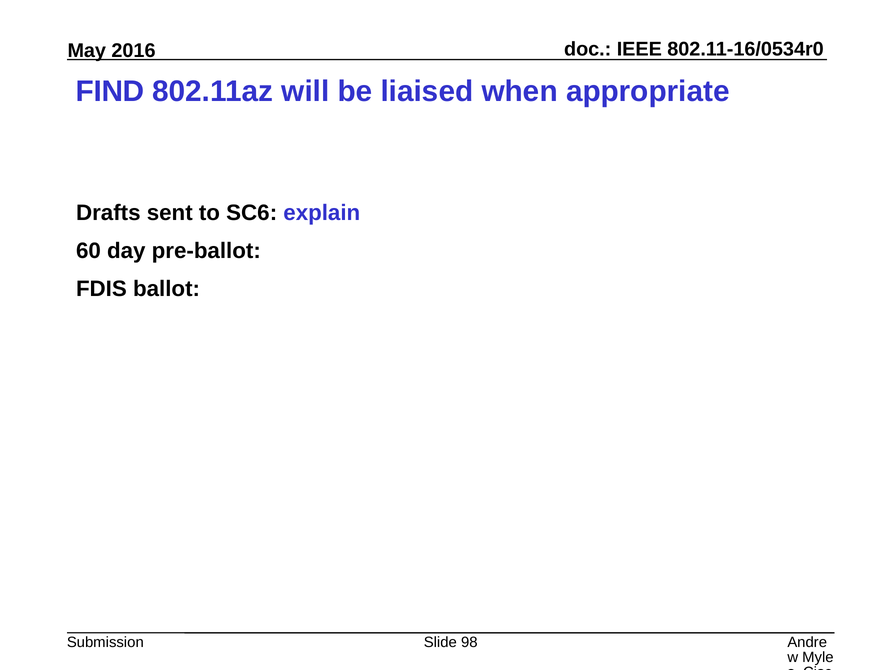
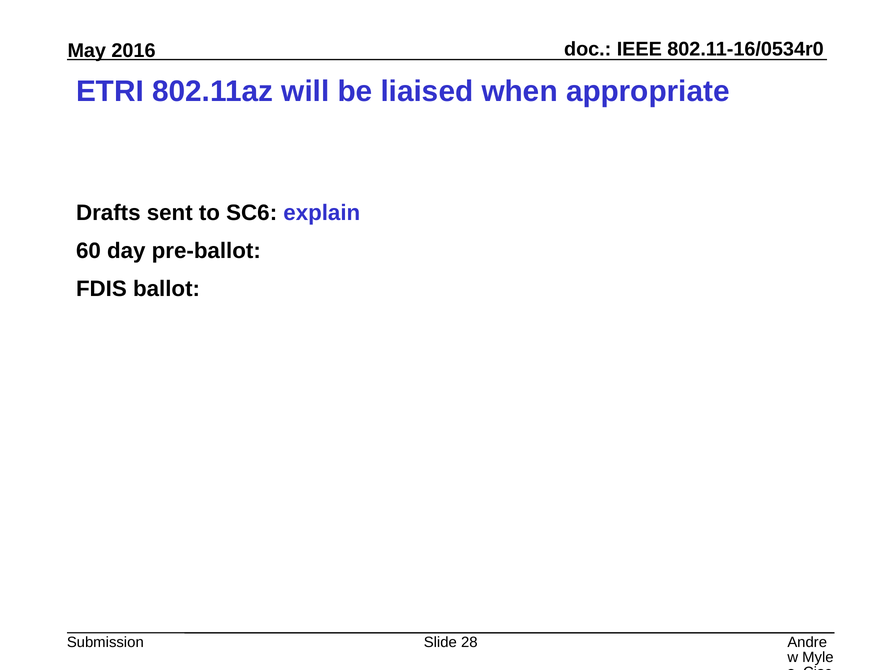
FIND: FIND -> ETRI
98: 98 -> 28
